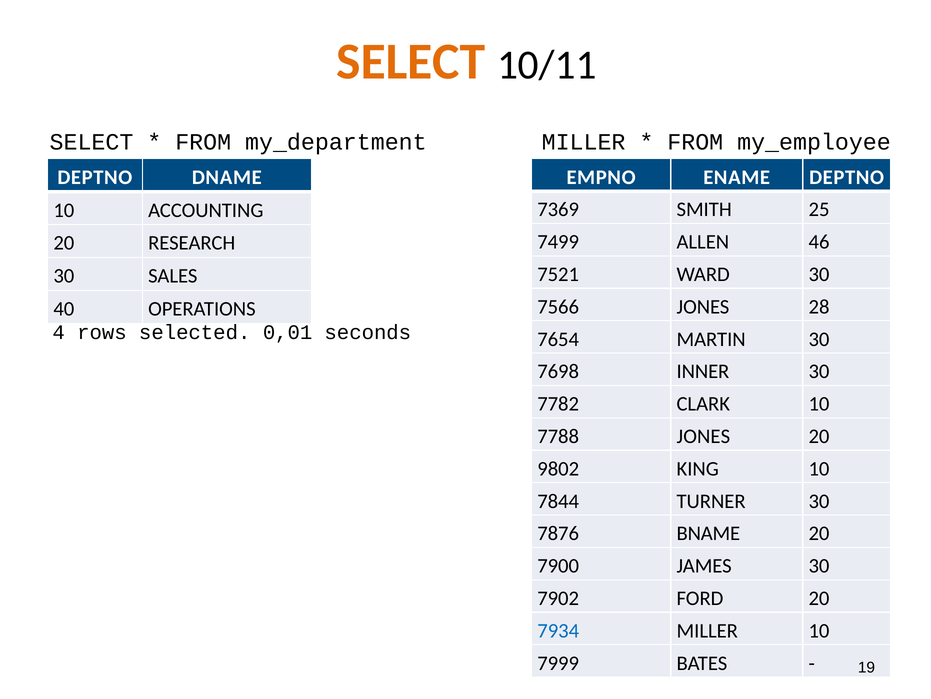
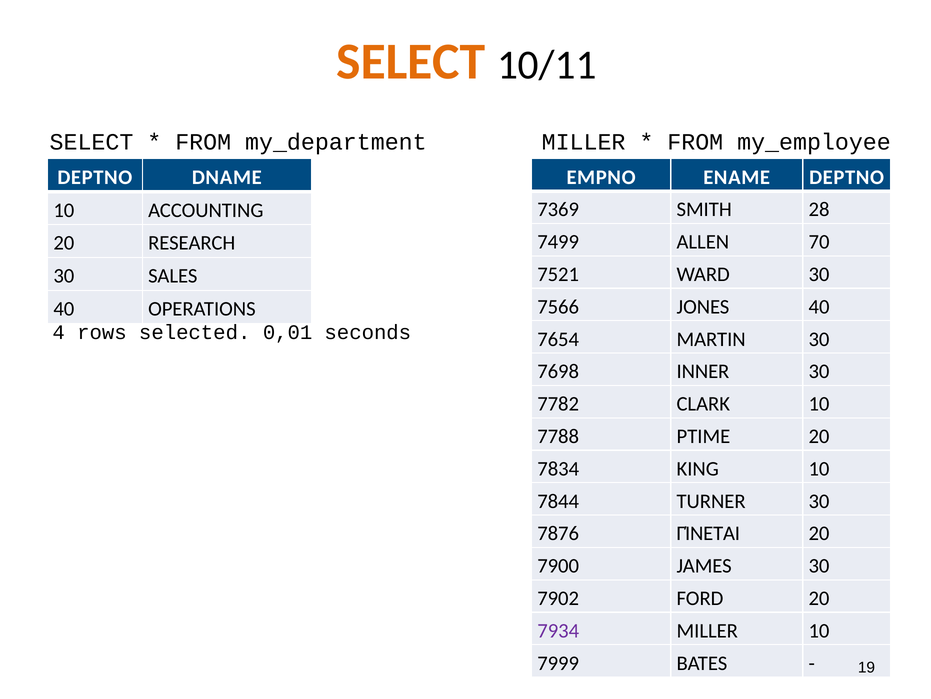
25: 25 -> 28
46: 46 -> 70
JONES 28: 28 -> 40
7788 JONES: JONES -> PTIME
9802: 9802 -> 7834
BNAME: BNAME -> ΓΊΝΕΤΑΙ
7934 colour: blue -> purple
